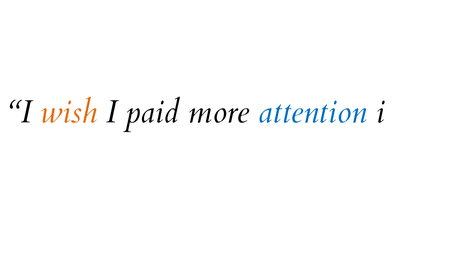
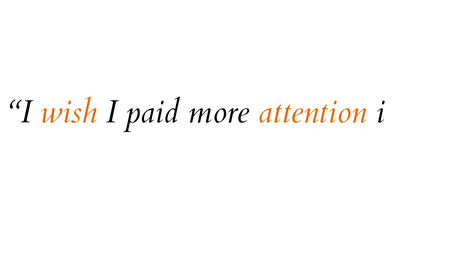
attention colour: blue -> orange
